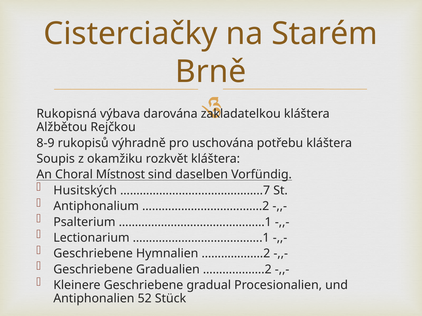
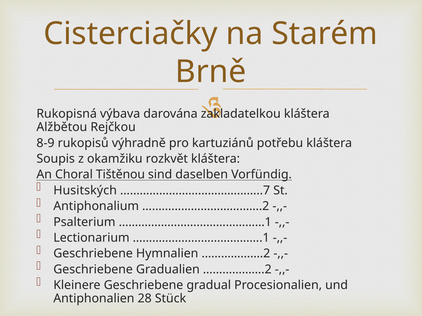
uschována: uschována -> kartuziánů
Místnost: Místnost -> Tištěnou
52: 52 -> 28
